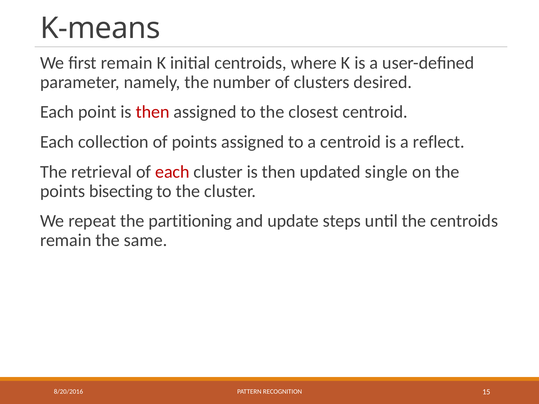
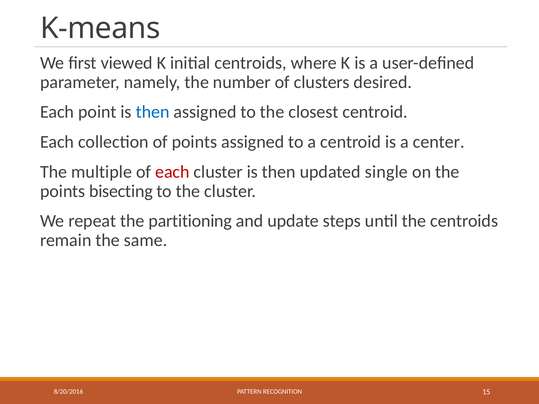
first remain: remain -> viewed
then at (153, 112) colour: red -> blue
reflect: reflect -> center
retrieval: retrieval -> multiple
